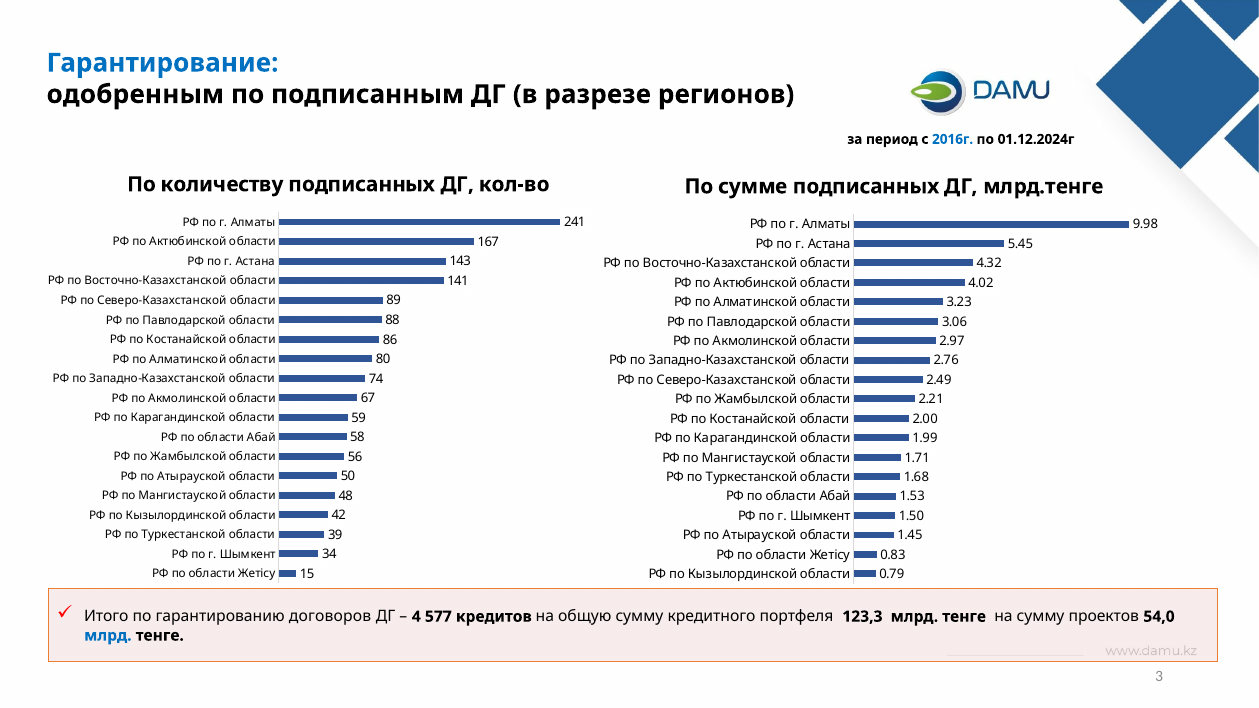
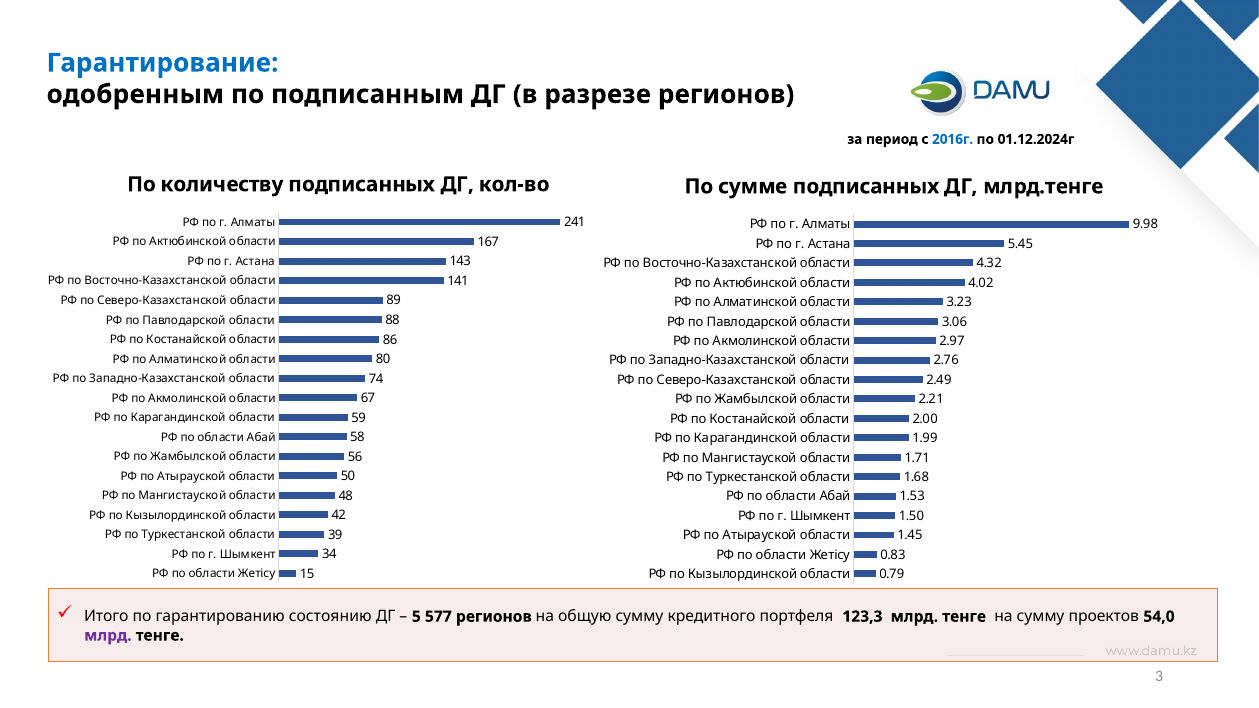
договоров: договоров -> состоянию
4: 4 -> 5
577 кредитов: кредитов -> регионов
млрд at (108, 636) colour: blue -> purple
